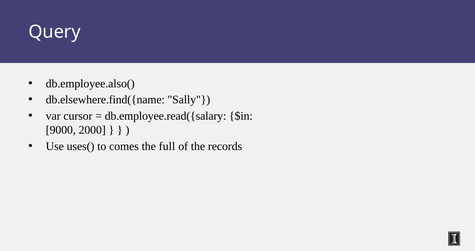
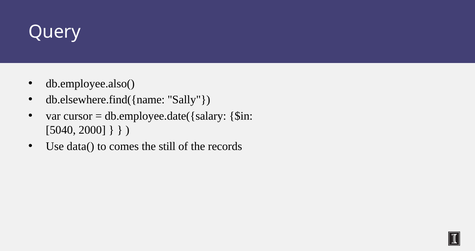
db.employee.read({salary: db.employee.read({salary -> db.employee.date({salary
9000: 9000 -> 5040
uses(: uses( -> data(
full: full -> still
